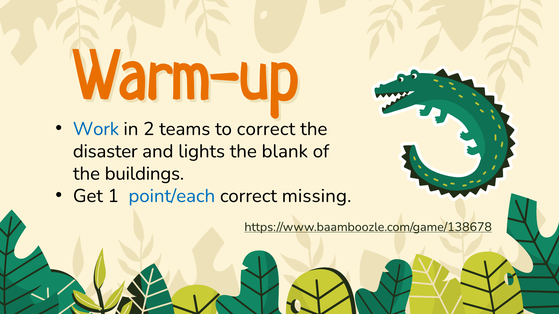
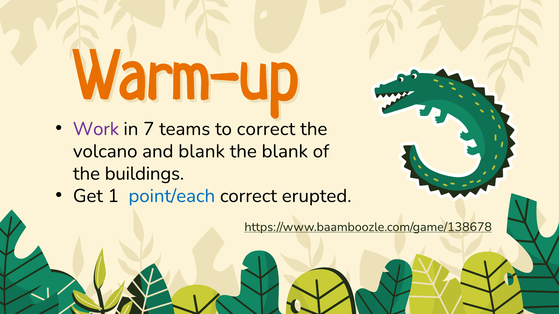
Work colour: blue -> purple
2: 2 -> 7
disaster: disaster -> volcano
and lights: lights -> blank
missing: missing -> erupted
